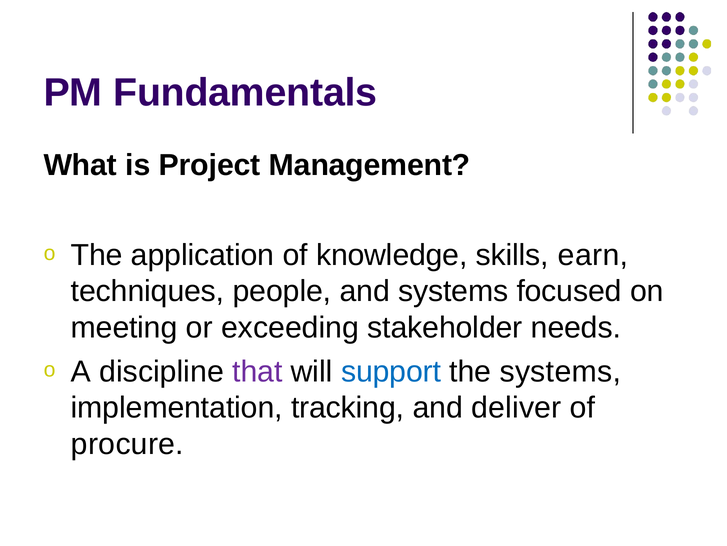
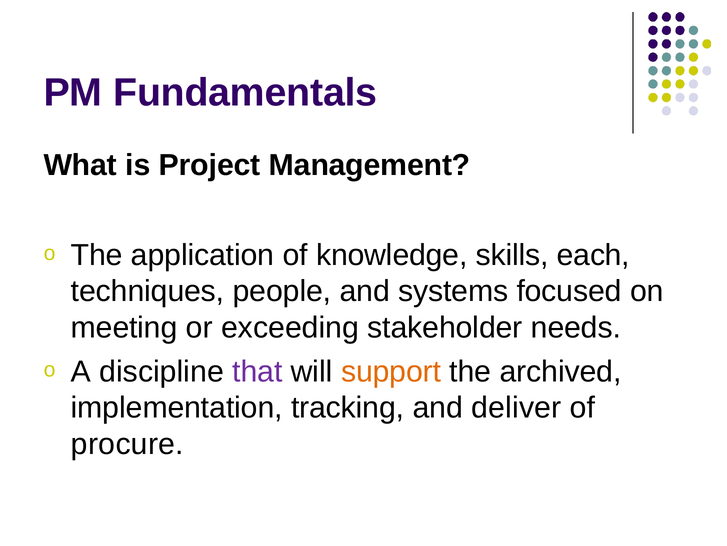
earn: earn -> each
support colour: blue -> orange
the systems: systems -> archived
